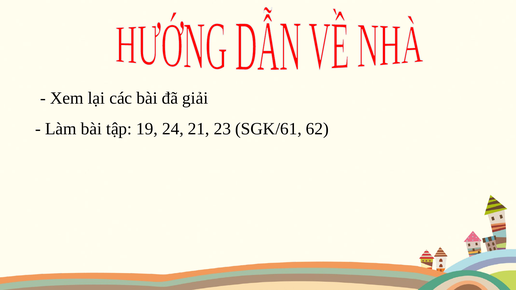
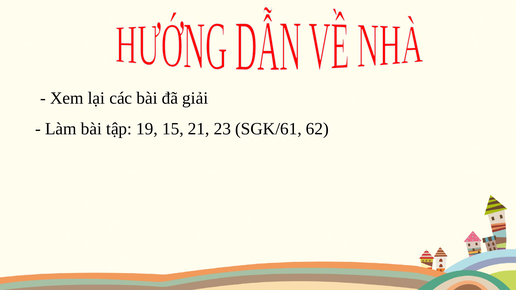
24: 24 -> 15
